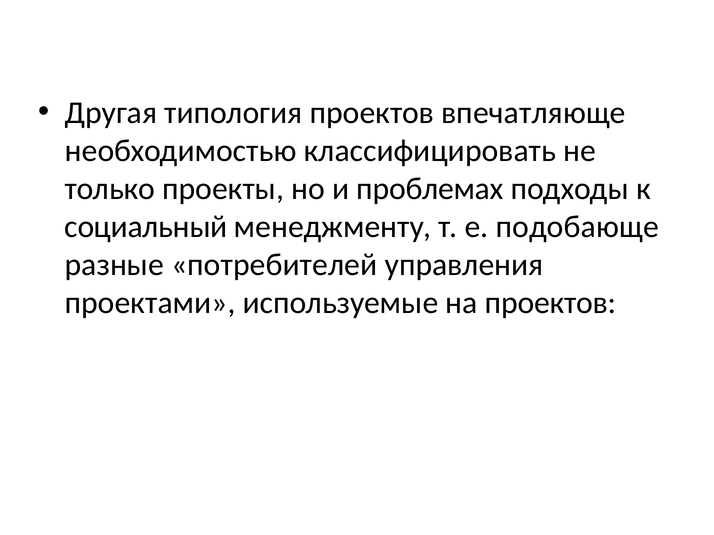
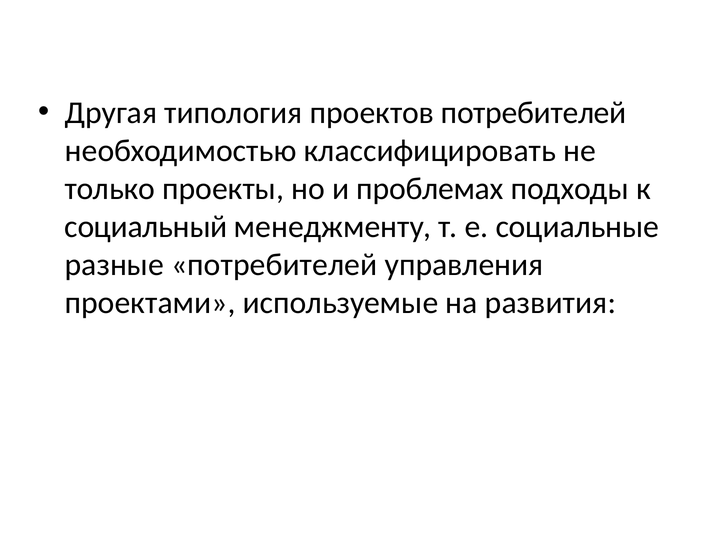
проектов впечатляюще: впечатляюще -> потребителей
подобающе: подобающе -> социальные
на проектов: проектов -> развития
